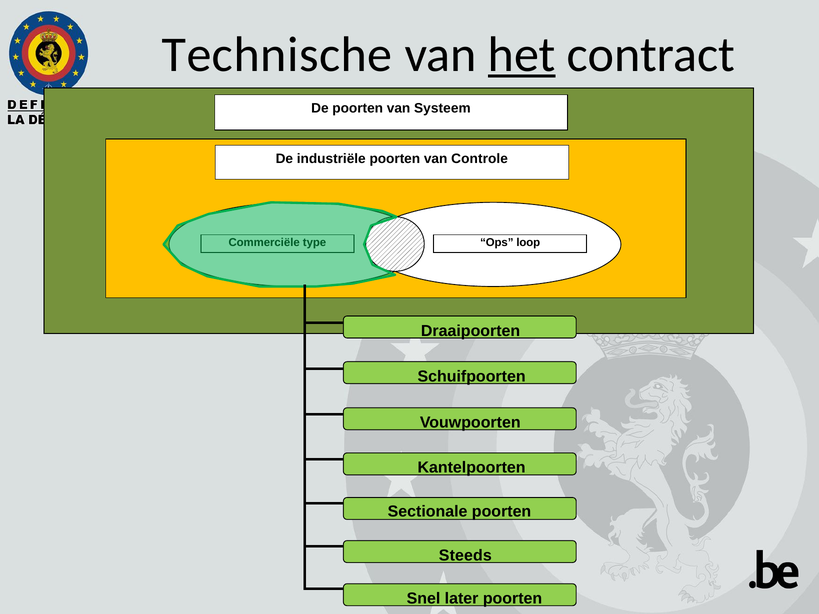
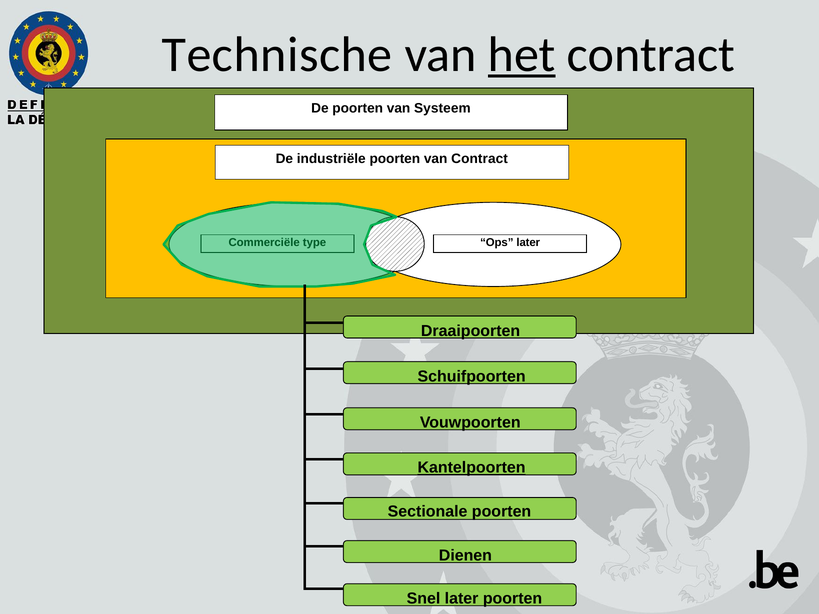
van Controle: Controle -> Contract
Ops loop: loop -> later
Kantelpoorten underline: none -> present
Steeds: Steeds -> Dienen
